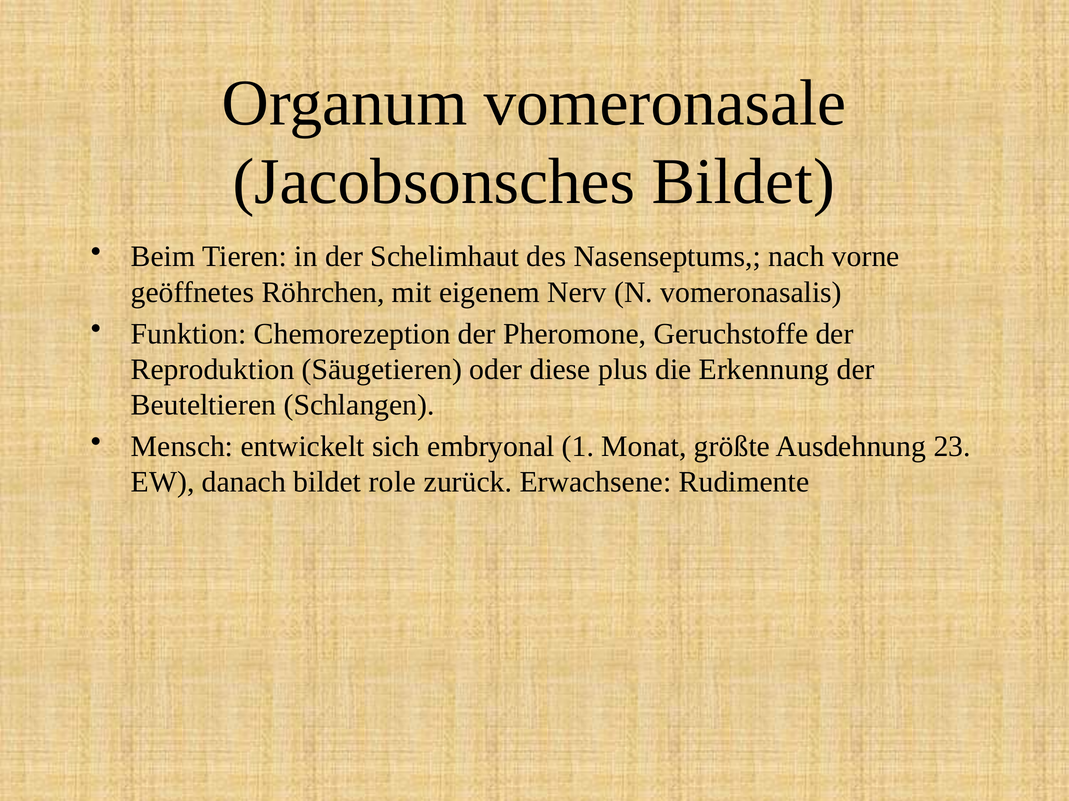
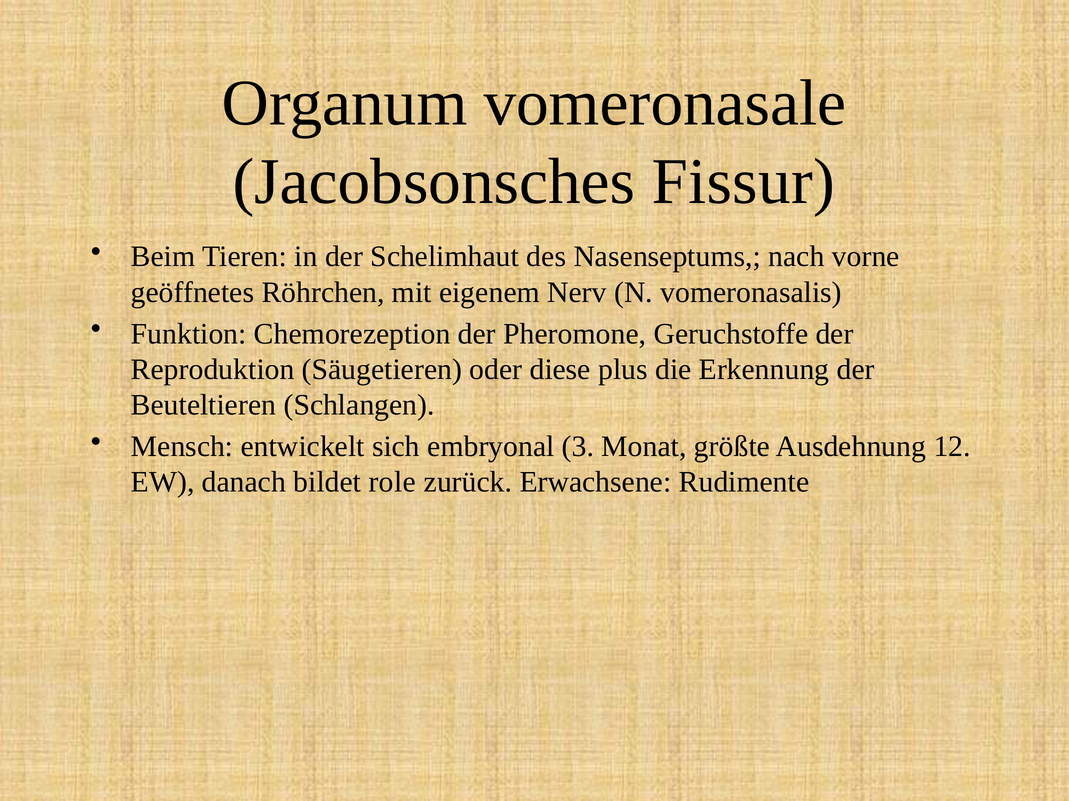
Jacobsonsches Bildet: Bildet -> Fissur
1: 1 -> 3
23: 23 -> 12
